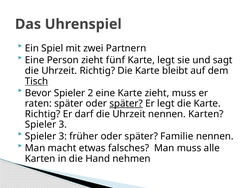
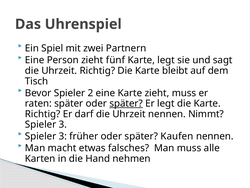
Tisch underline: present -> none
nennen Karten: Karten -> Nimmt
Familie: Familie -> Kaufen
